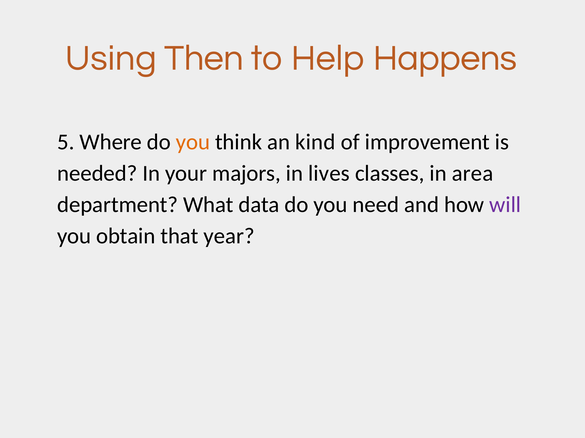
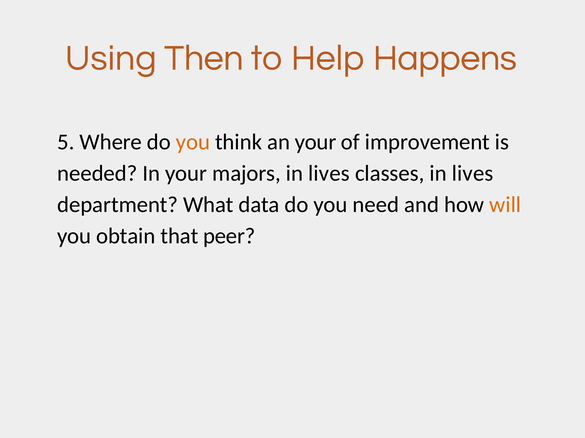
an kind: kind -> your
classes in area: area -> lives
will colour: purple -> orange
year: year -> peer
